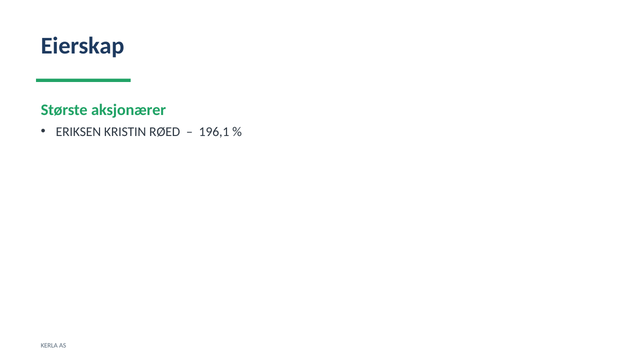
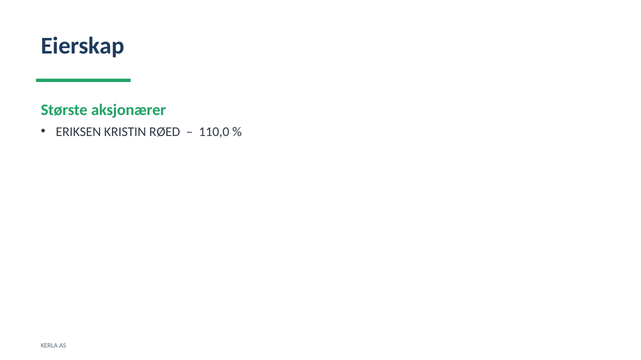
196,1: 196,1 -> 110,0
